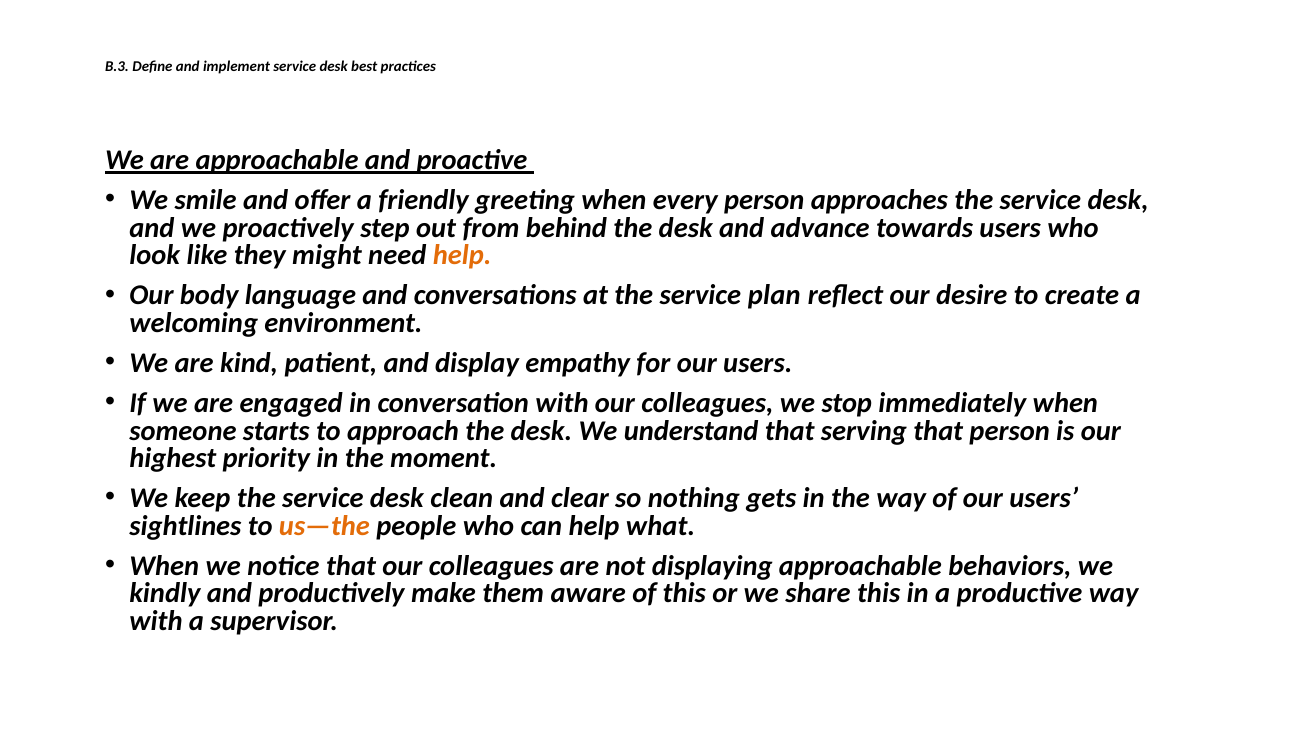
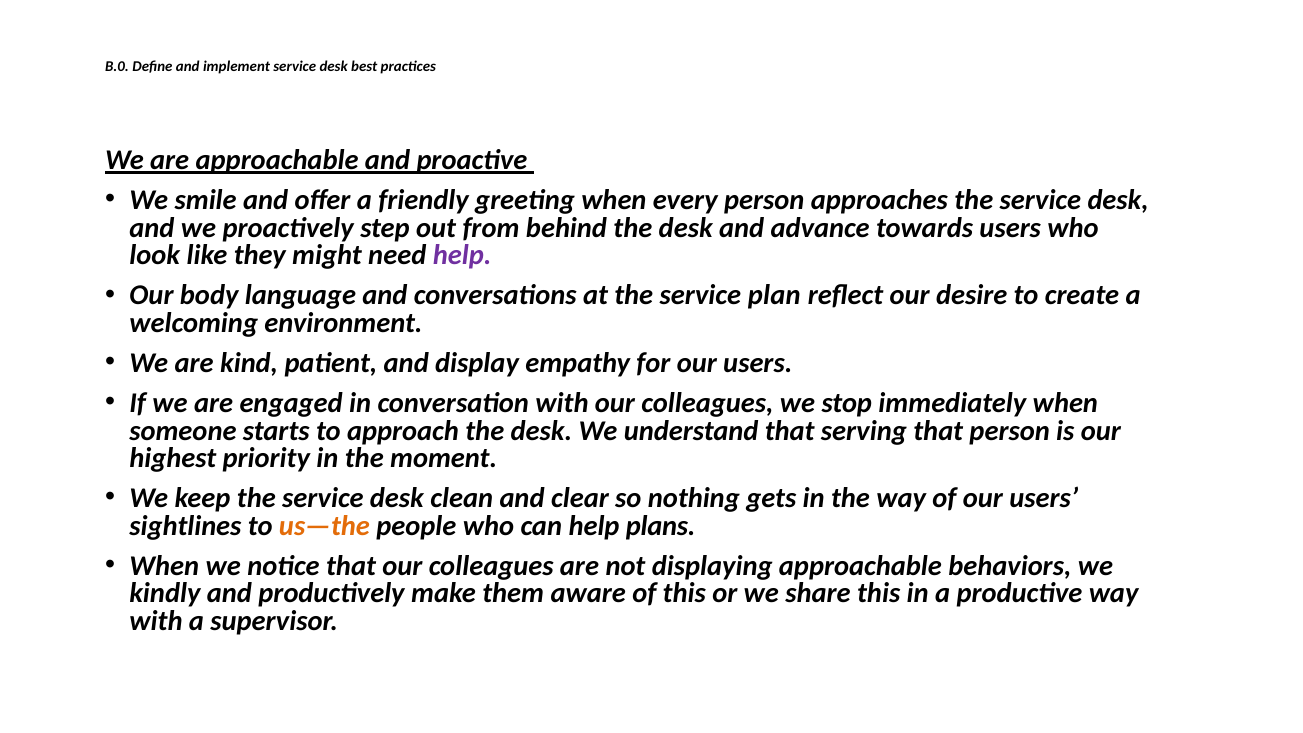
B.3: B.3 -> B.0
help at (462, 256) colour: orange -> purple
what: what -> plans
